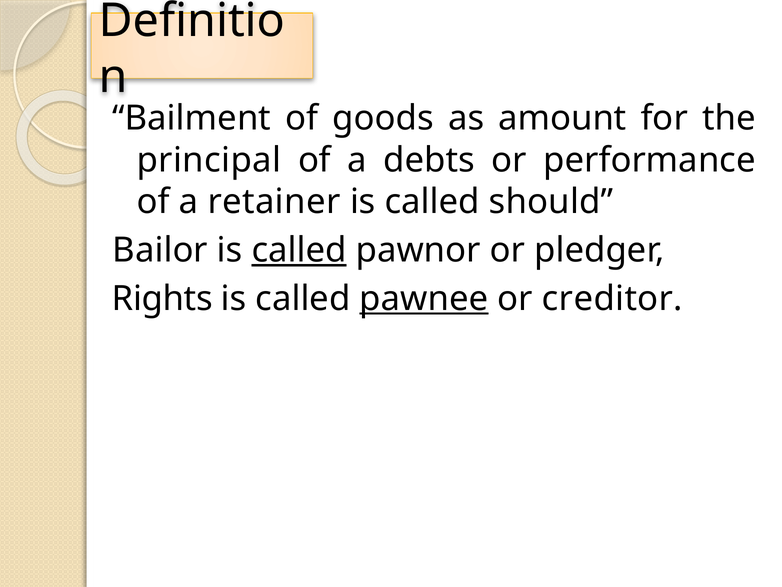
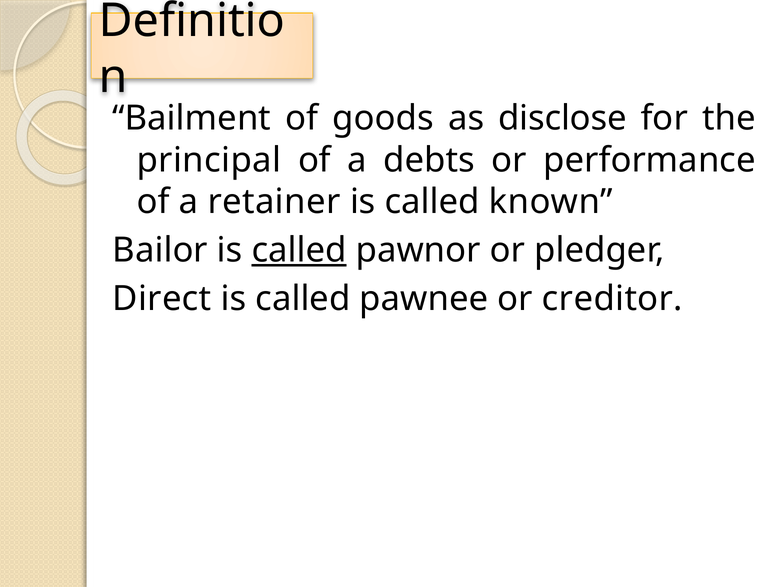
amount: amount -> disclose
should: should -> known
Rights: Rights -> Direct
pawnee underline: present -> none
